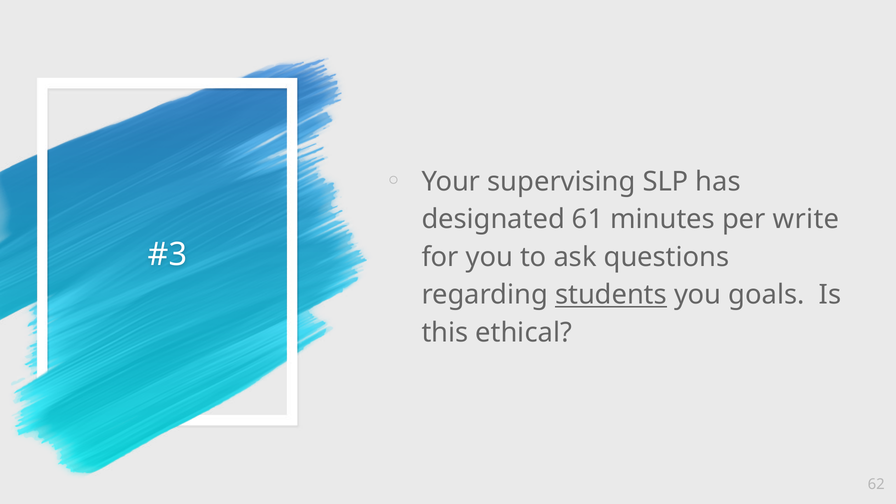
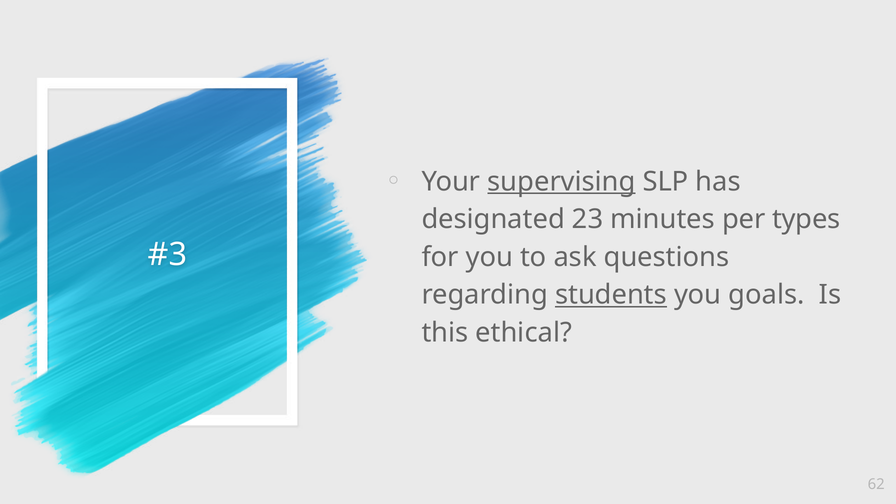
supervising underline: none -> present
61: 61 -> 23
write: write -> types
